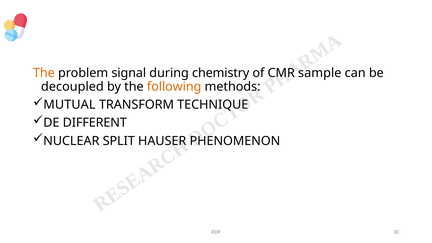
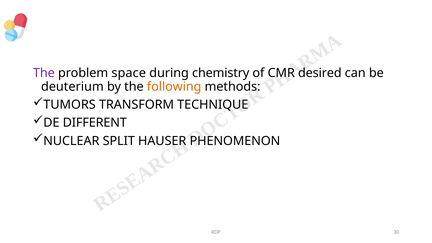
The at (44, 73) colour: orange -> purple
signal: signal -> space
sample: sample -> desired
decoupled: decoupled -> deuterium
MUTUAL: MUTUAL -> TUMORS
